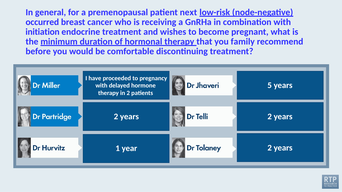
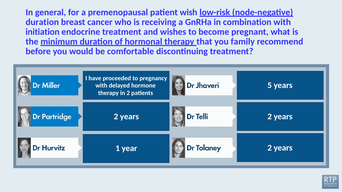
next: next -> wish
occurred at (42, 22): occurred -> duration
